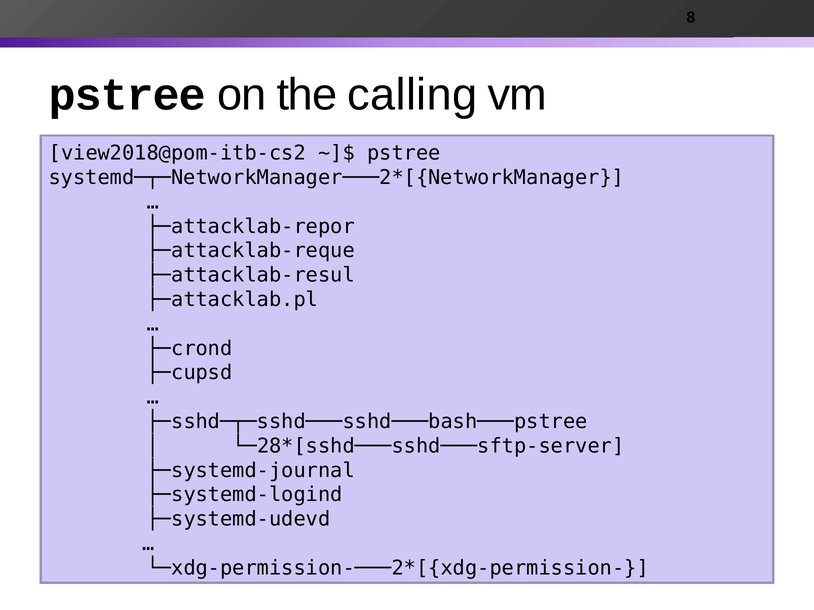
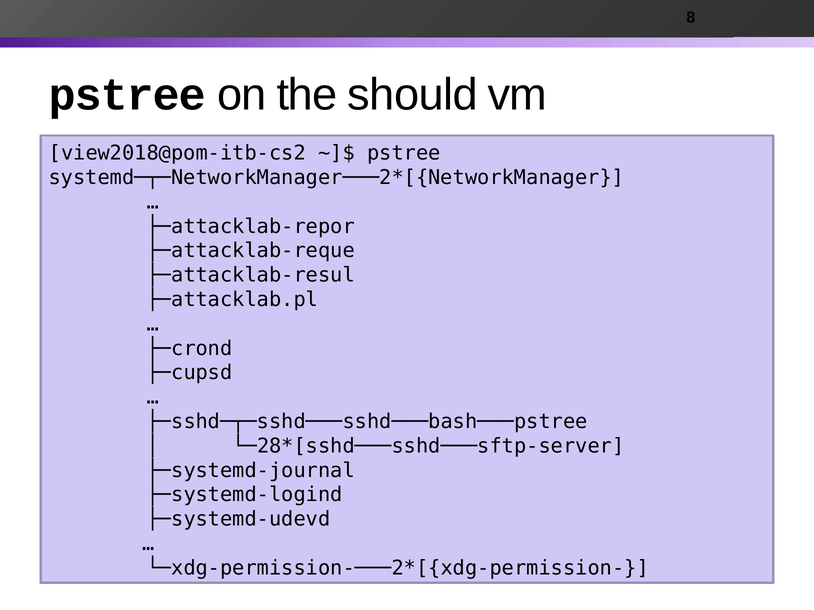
calling: calling -> should
